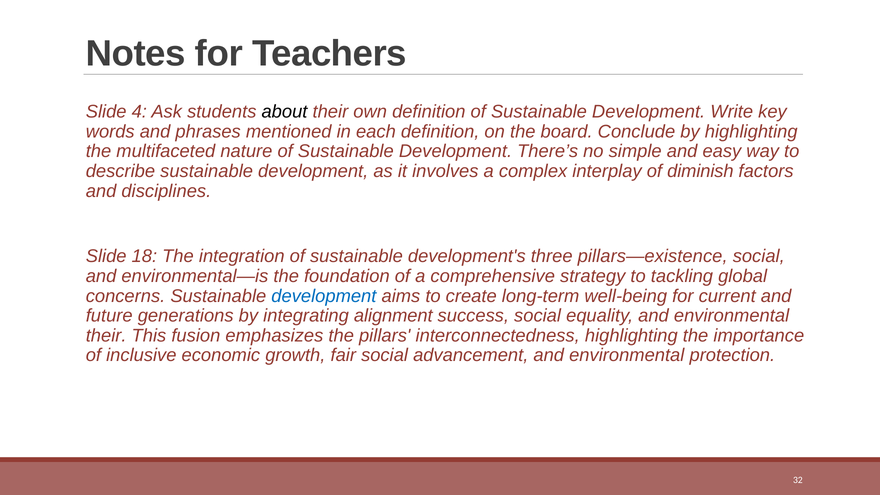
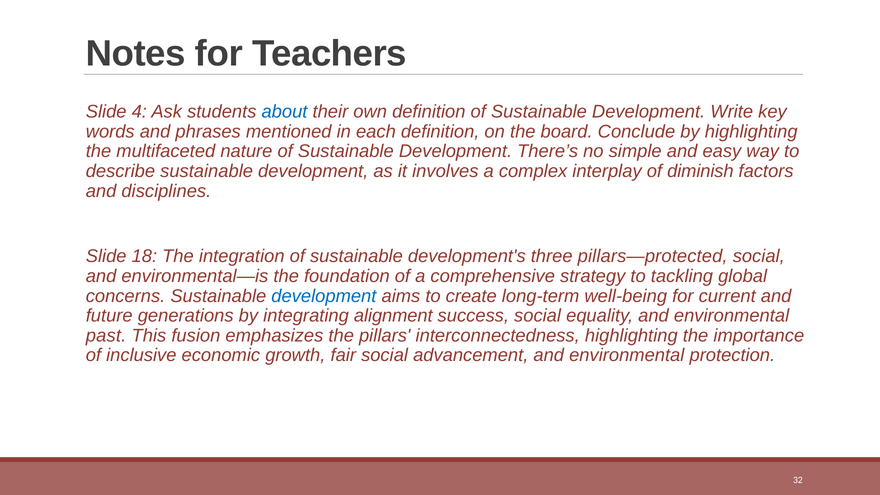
about colour: black -> blue
pillars—existence: pillars—existence -> pillars—protected
their at (106, 336): their -> past
